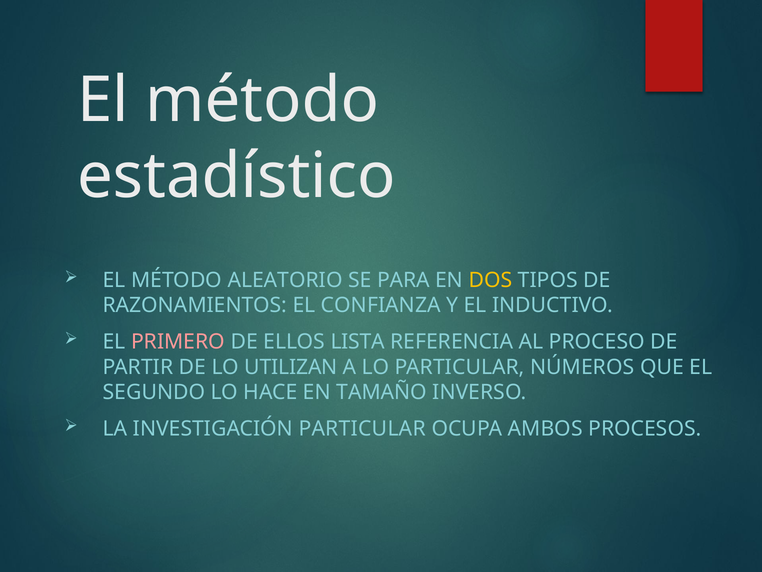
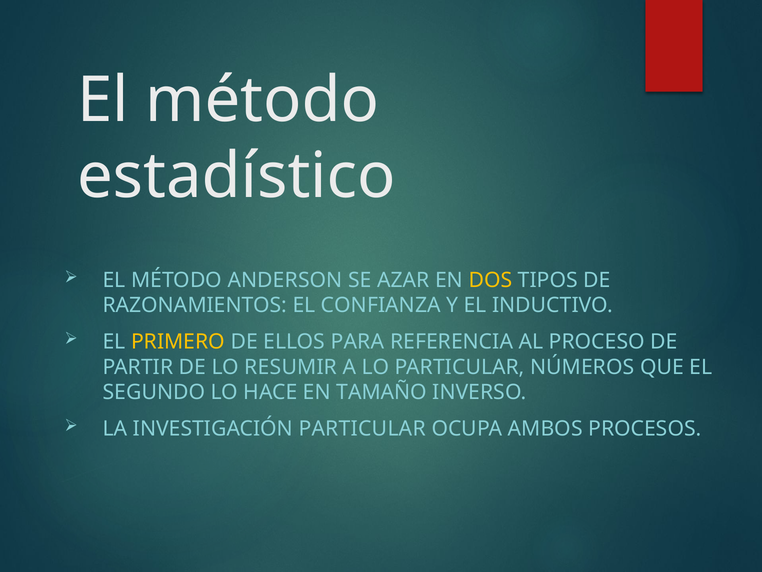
ALEATORIO: ALEATORIO -> ANDERSON
PARA: PARA -> AZAR
PRIMERO colour: pink -> yellow
LISTA: LISTA -> PARA
UTILIZAN: UTILIZAN -> RESUMIR
